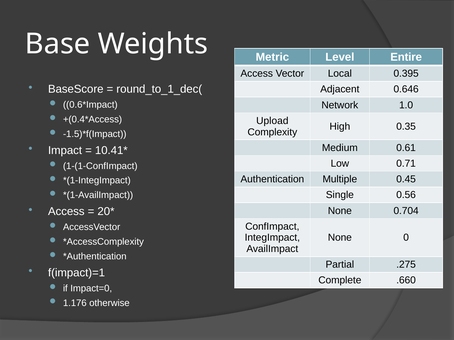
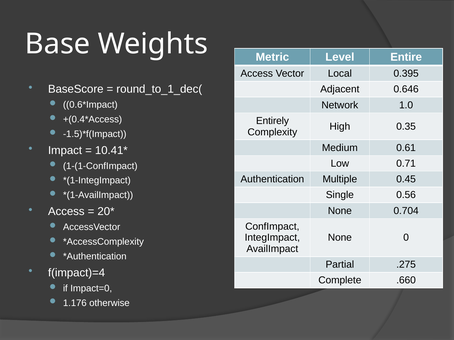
Upload: Upload -> Entirely
f(impact)=1: f(impact)=1 -> f(impact)=4
